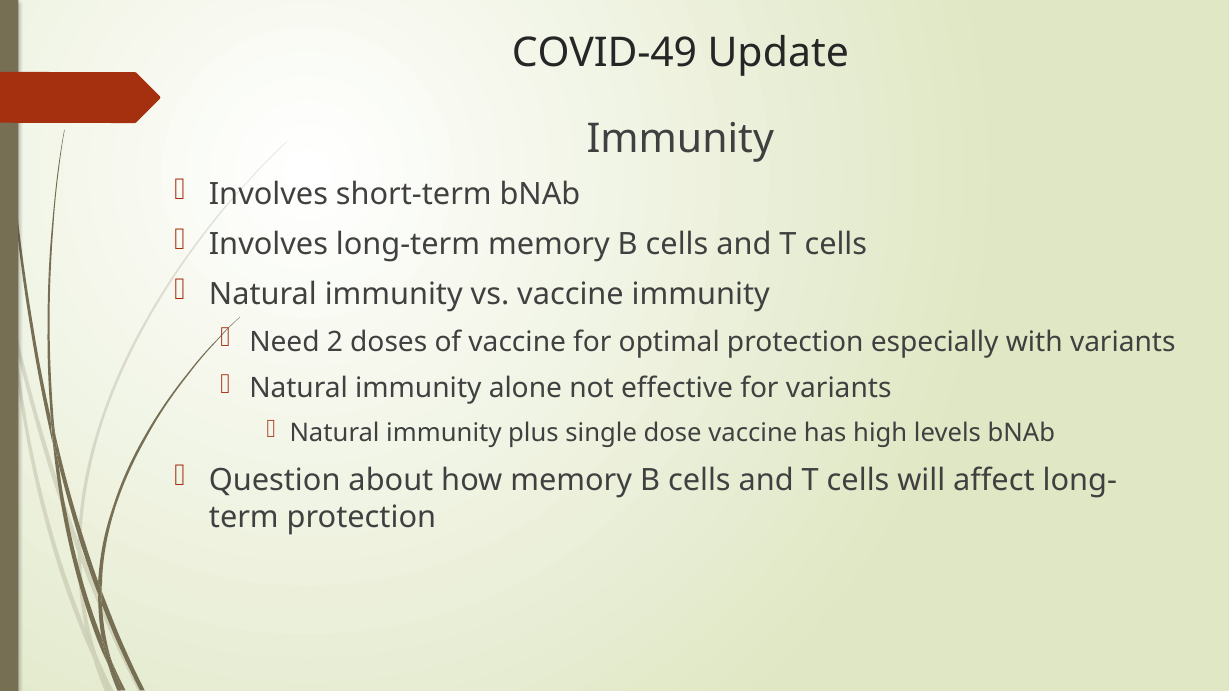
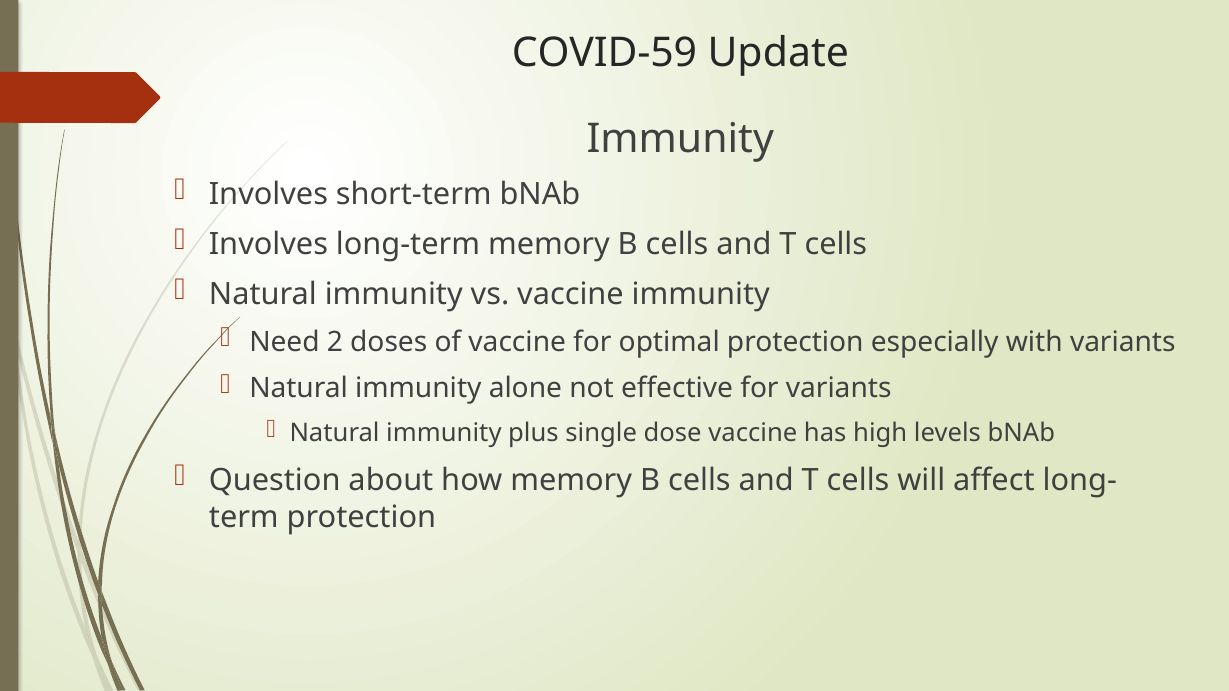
COVID-49: COVID-49 -> COVID-59
